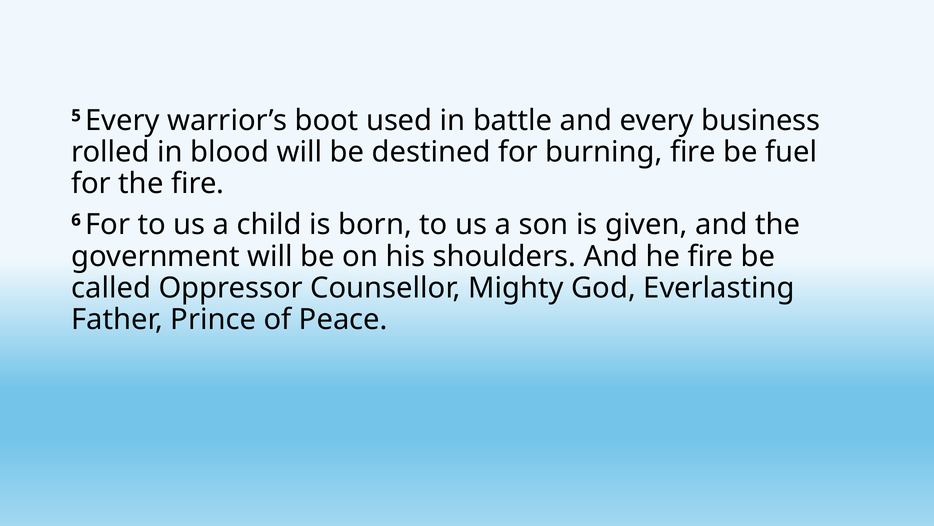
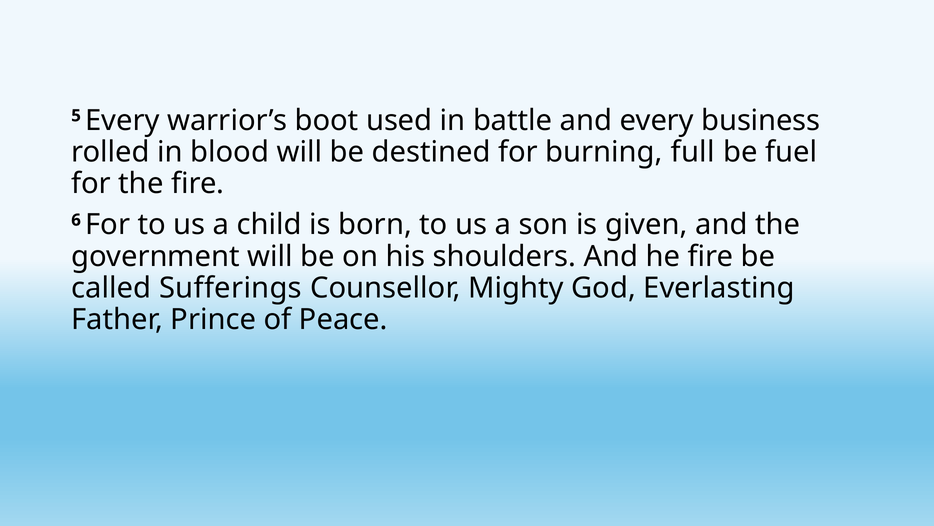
burning fire: fire -> full
Oppressor: Oppressor -> Sufferings
